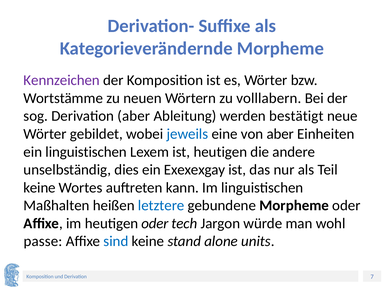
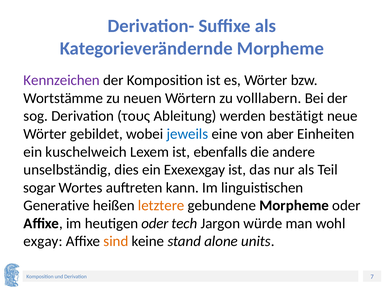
Derivation aber: aber -> τους
ein linguistischen: linguistischen -> kuschelweich
ist heutigen: heutigen -> ebenfalls
keine at (39, 188): keine -> sogar
Maßhalten: Maßhalten -> Generative
letztere colour: blue -> orange
passe: passe -> exgay
sind colour: blue -> orange
